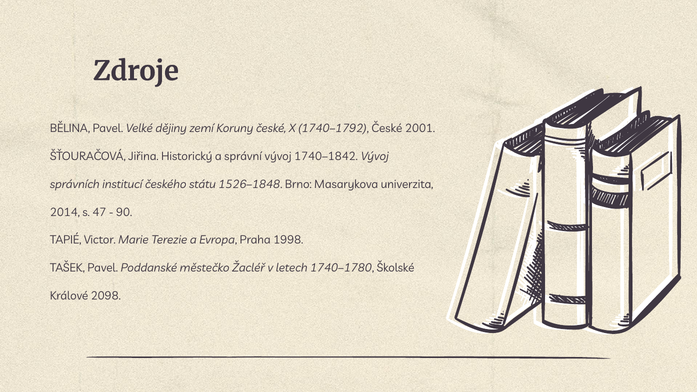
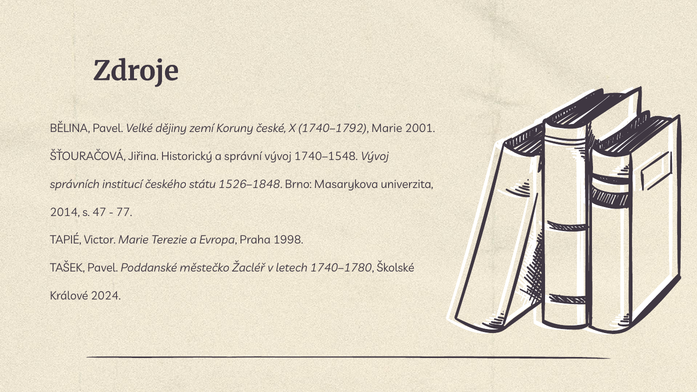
1740–1792 České: České -> Marie
1740–1842: 1740–1842 -> 1740–1548
90: 90 -> 77
2098: 2098 -> 2024
